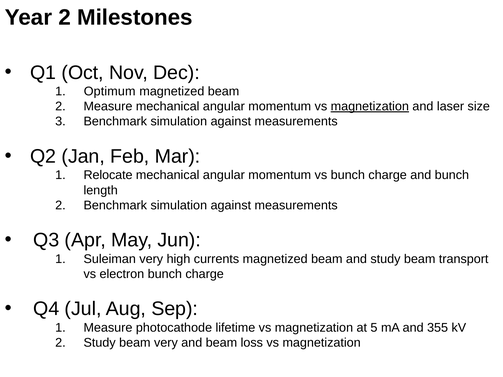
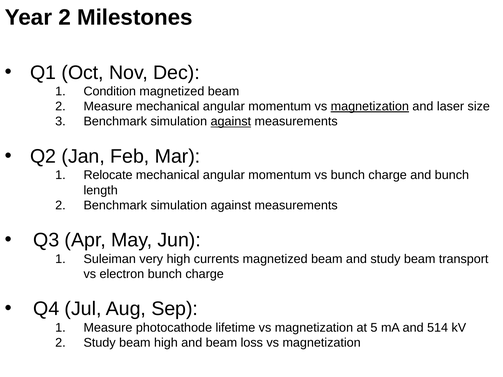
Optimum: Optimum -> Condition
against at (231, 122) underline: none -> present
355: 355 -> 514
beam very: very -> high
